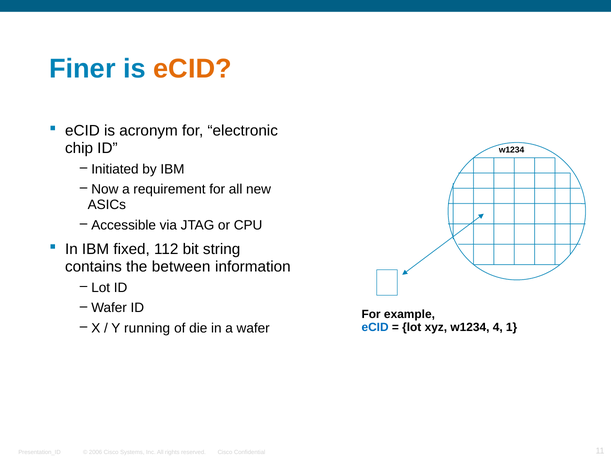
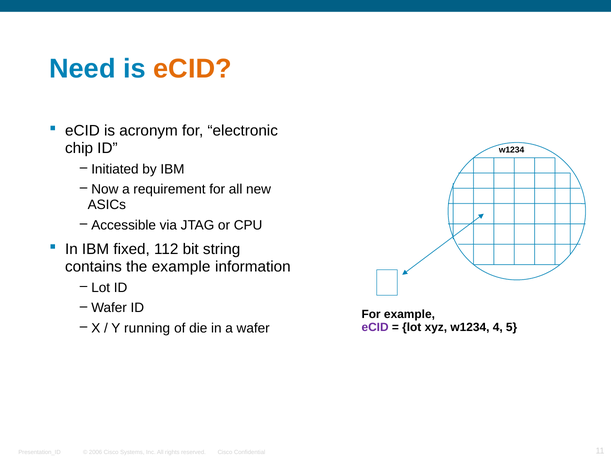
Finer: Finer -> Need
the between: between -> example
eCID at (375, 327) colour: blue -> purple
1: 1 -> 5
